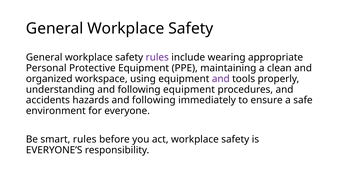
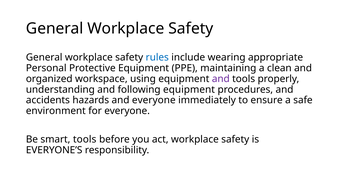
rules at (157, 57) colour: purple -> blue
hazards and following: following -> everyone
smart rules: rules -> tools
